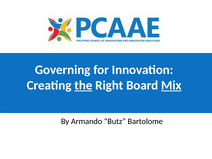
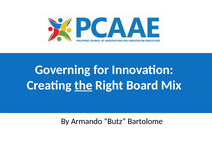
Mix underline: present -> none
